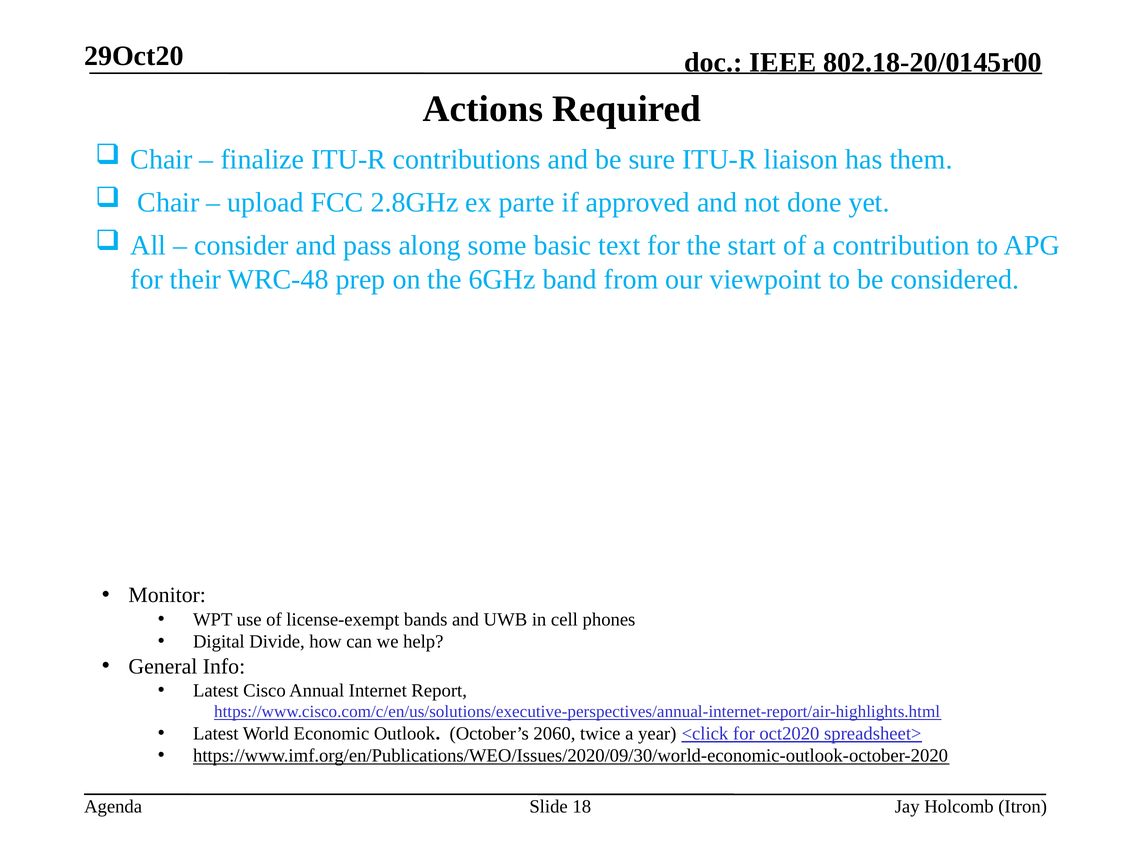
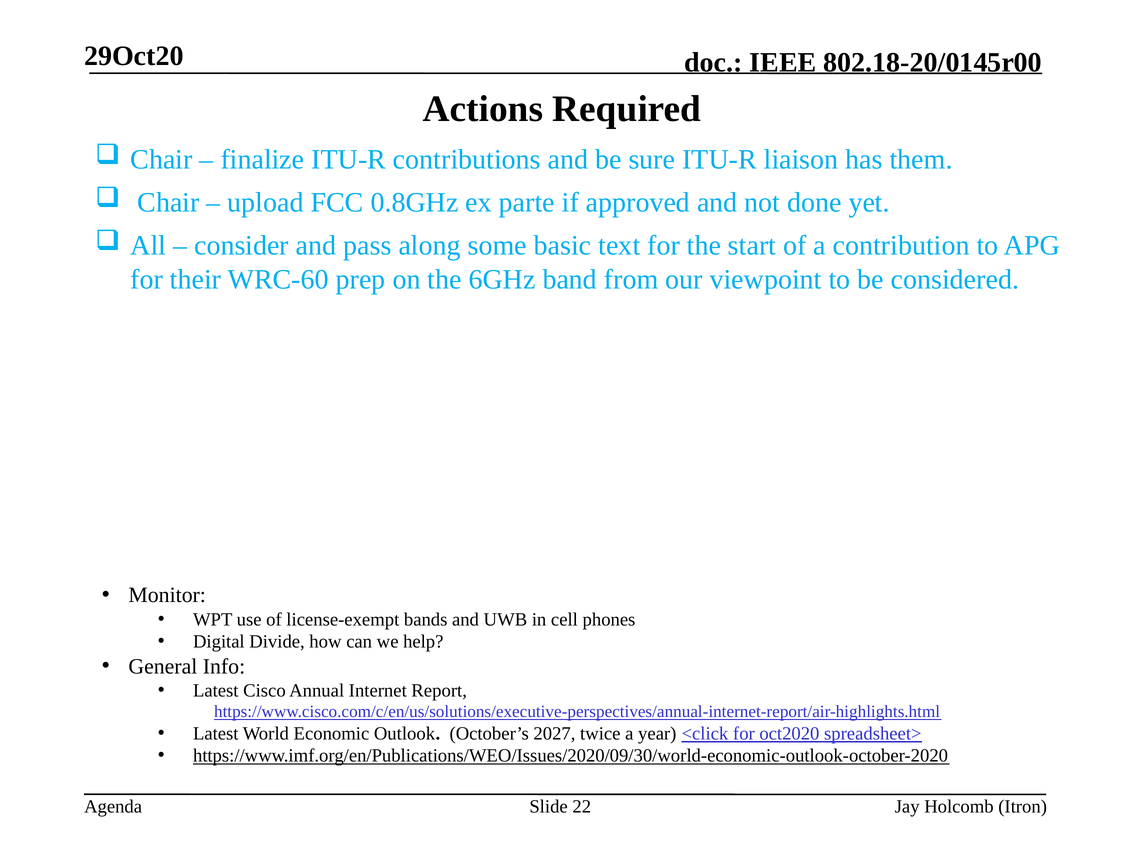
2.8GHz: 2.8GHz -> 0.8GHz
WRC-48: WRC-48 -> WRC-60
2060: 2060 -> 2027
18: 18 -> 22
